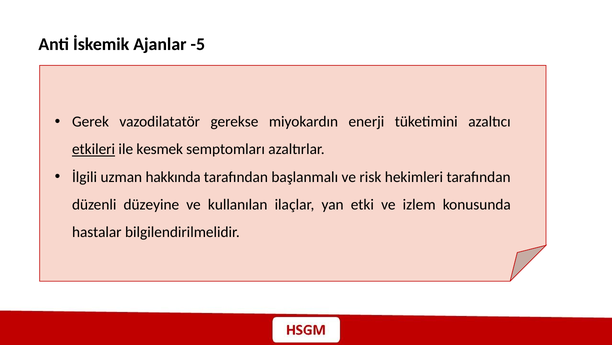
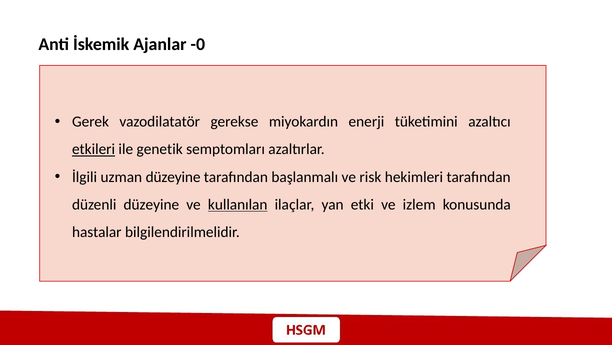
-5: -5 -> -0
kesmek: kesmek -> genetik
uzman hakkında: hakkında -> düzeyine
kullanılan underline: none -> present
